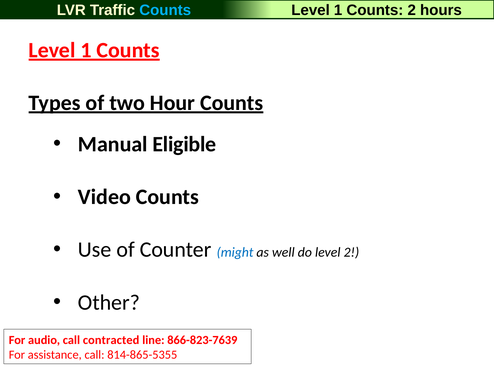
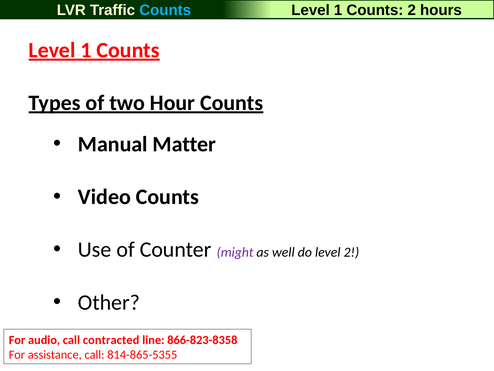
Eligible: Eligible -> Matter
might colour: blue -> purple
866-823-7639: 866-823-7639 -> 866-823-8358
